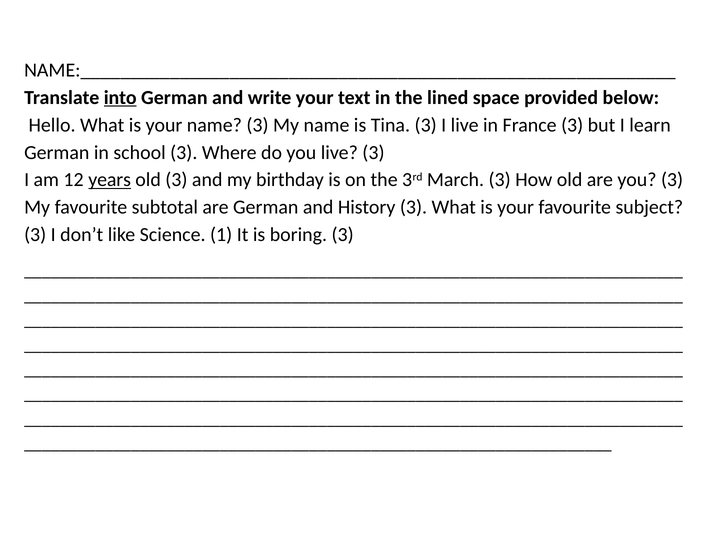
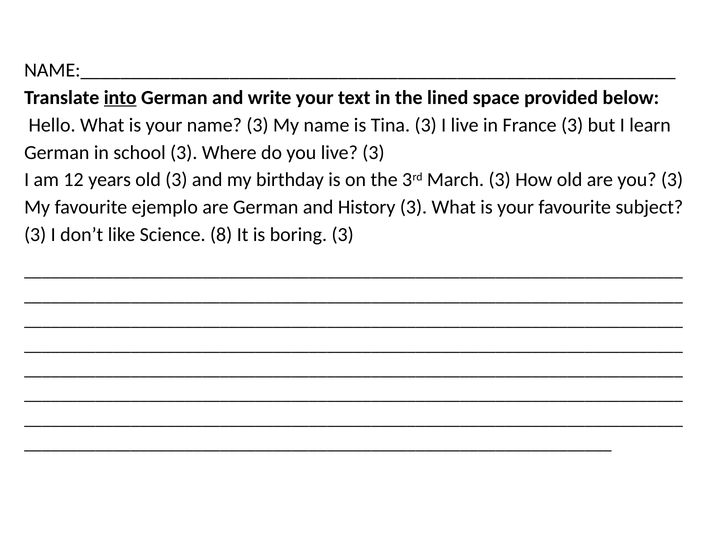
years underline: present -> none
subtotal: subtotal -> ejemplo
1: 1 -> 8
